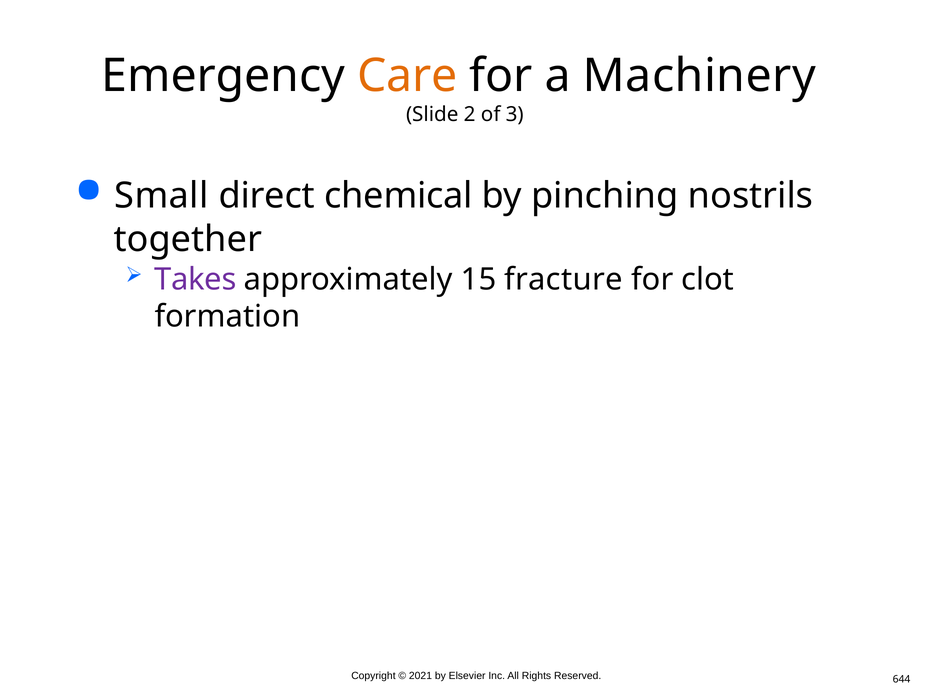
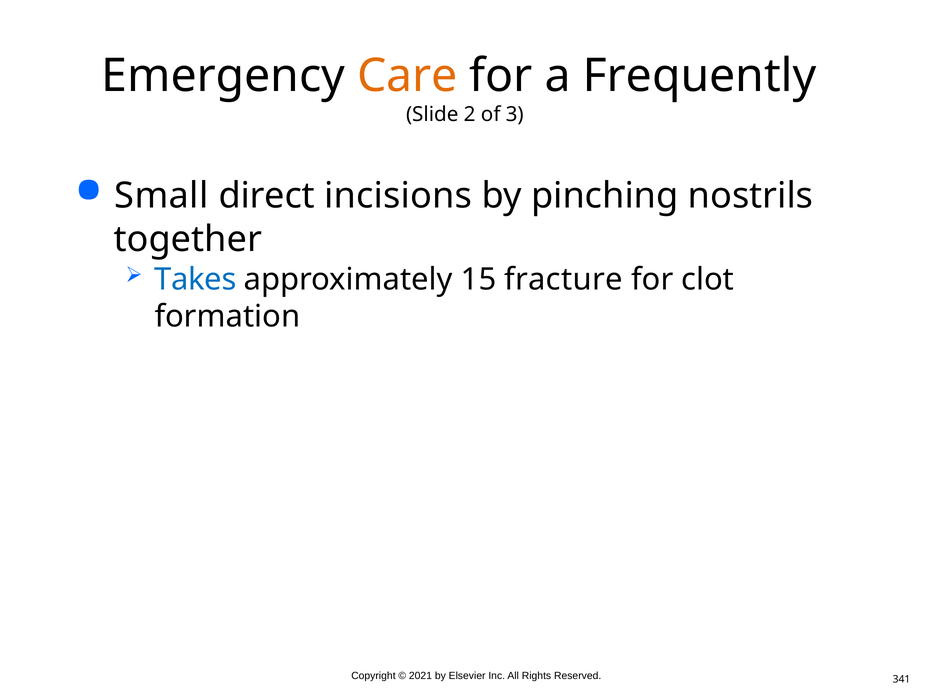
Machinery: Machinery -> Frequently
chemical: chemical -> incisions
Takes colour: purple -> blue
644: 644 -> 341
